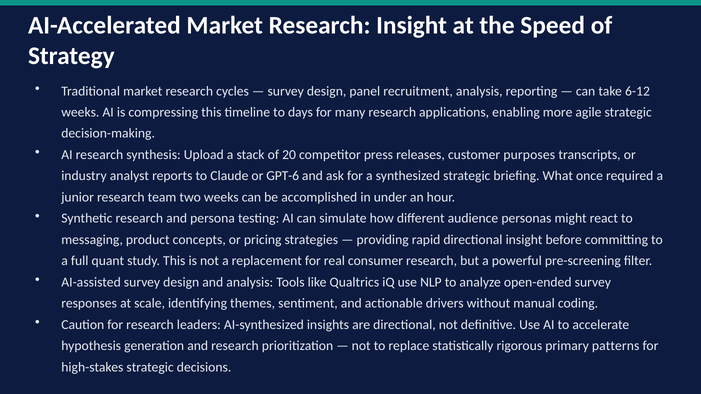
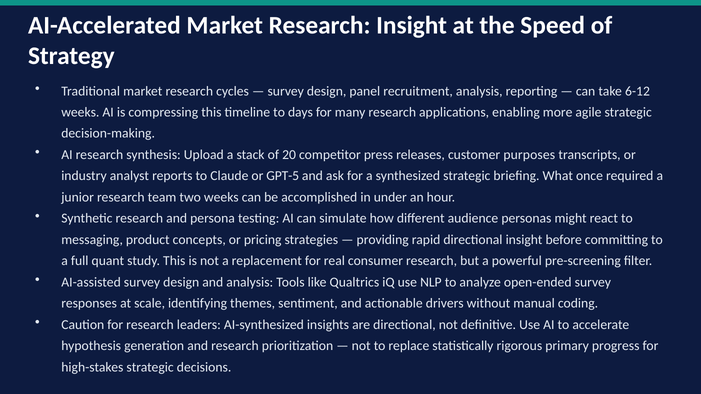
GPT-6: GPT-6 -> GPT-5
patterns: patterns -> progress
